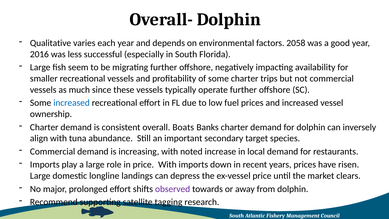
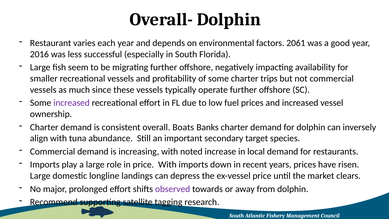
Qualitative: Qualitative -> Restaurant
2058: 2058 -> 2061
increased at (72, 103) colour: blue -> purple
